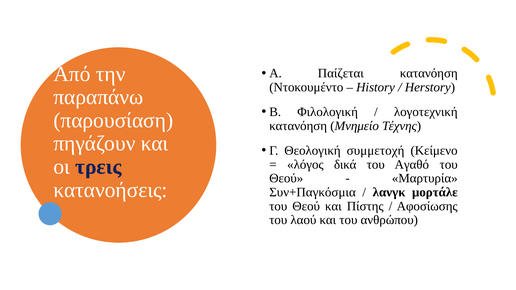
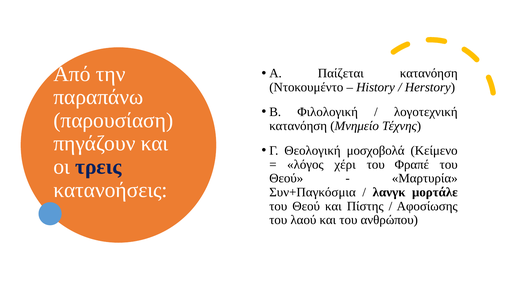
συμμετοχή: συμμετοχή -> μοσχοβολά
δικά: δικά -> χέρι
Αγαθό: Αγαθό -> Φραπέ
